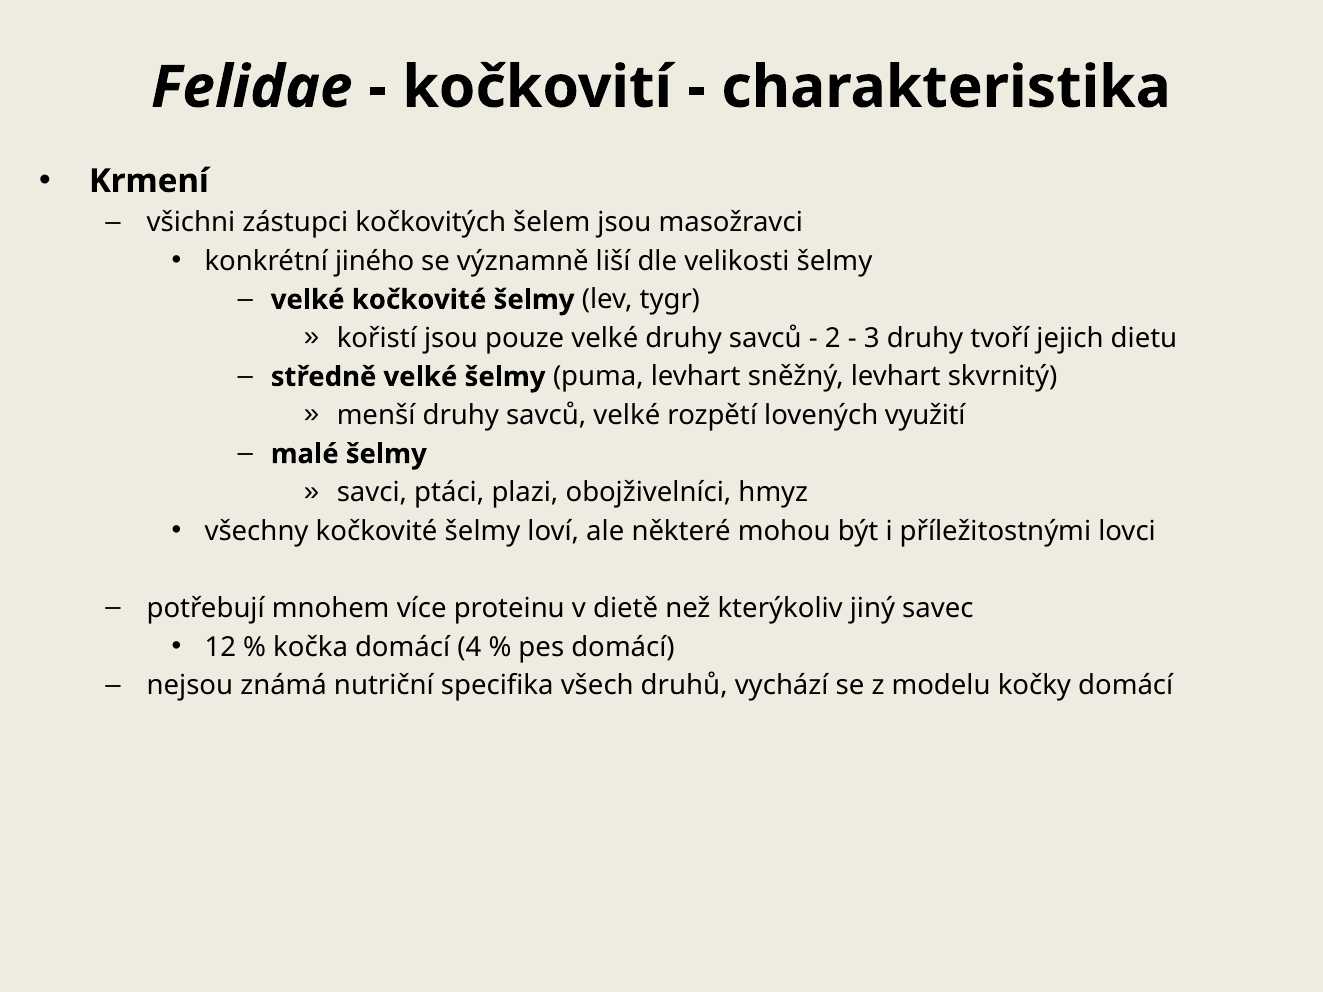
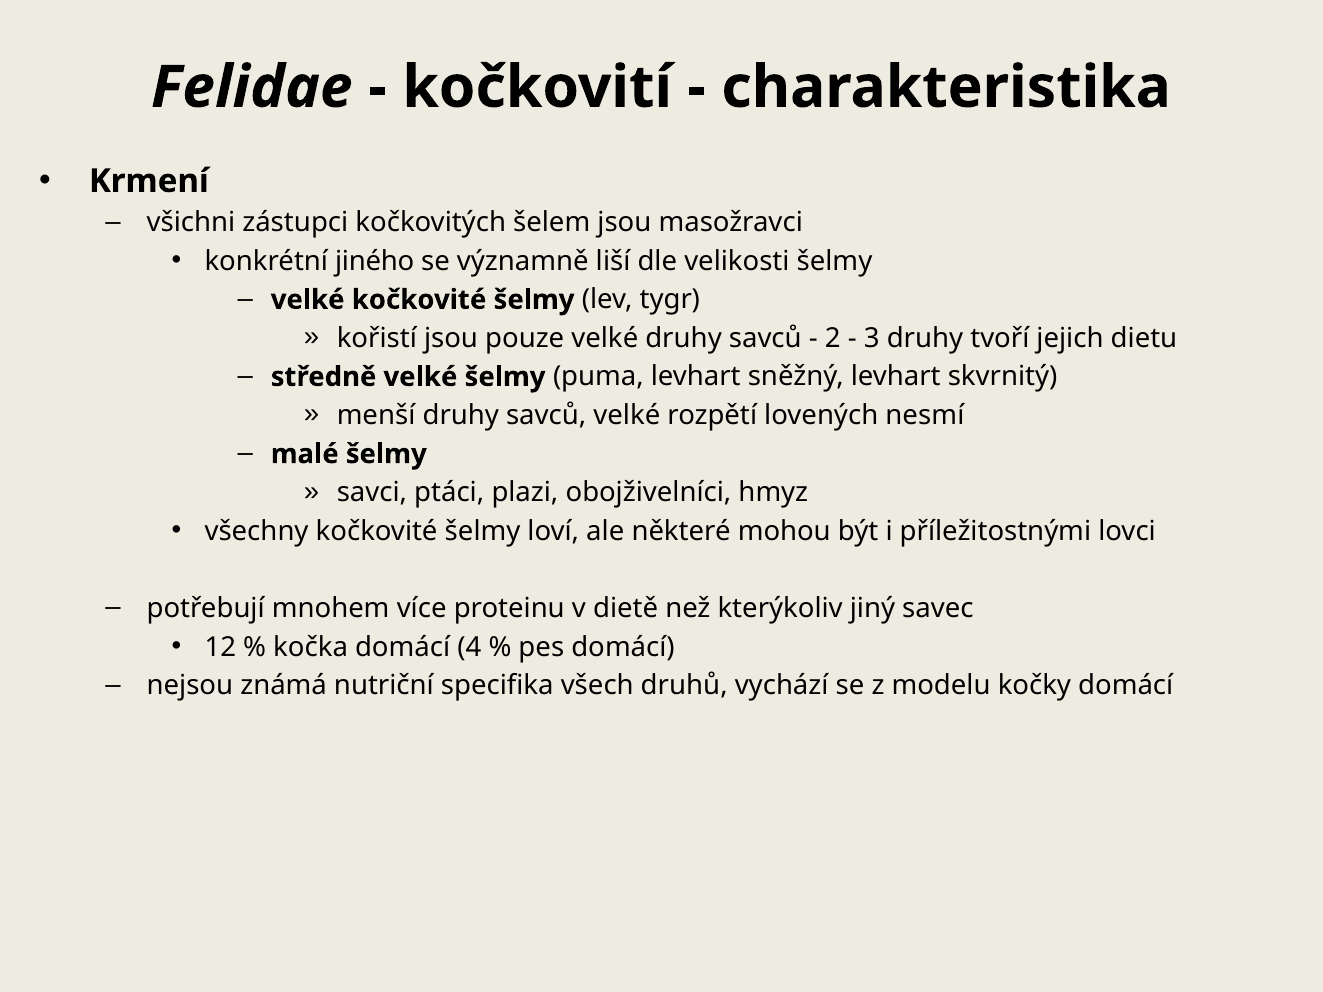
využití: využití -> nesmí
